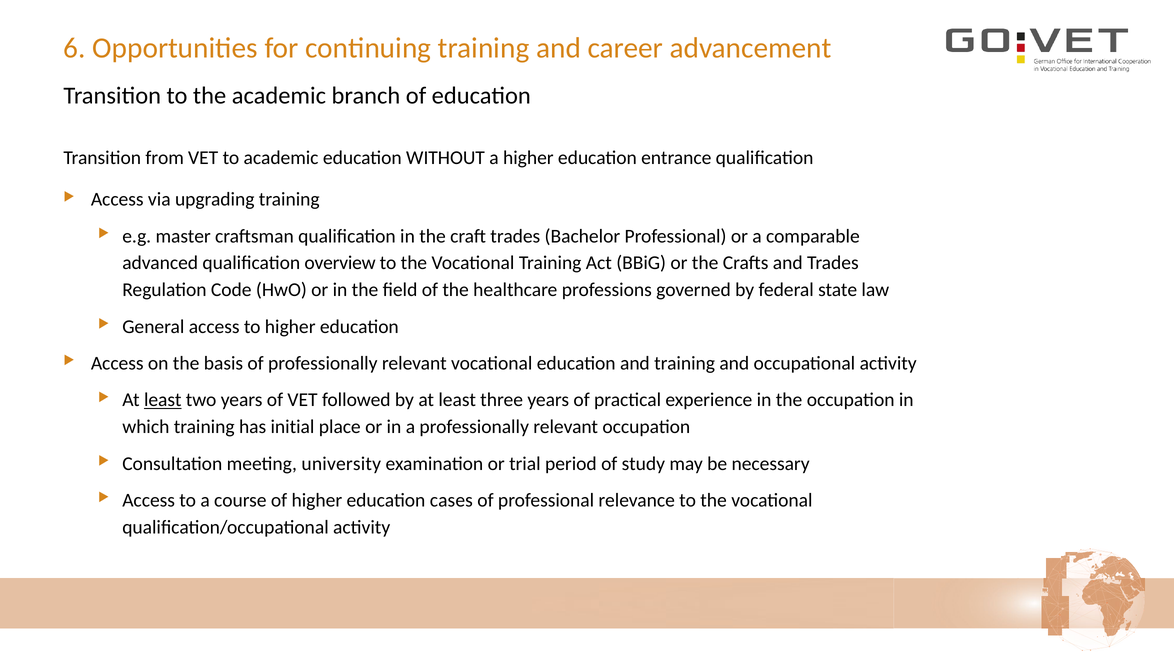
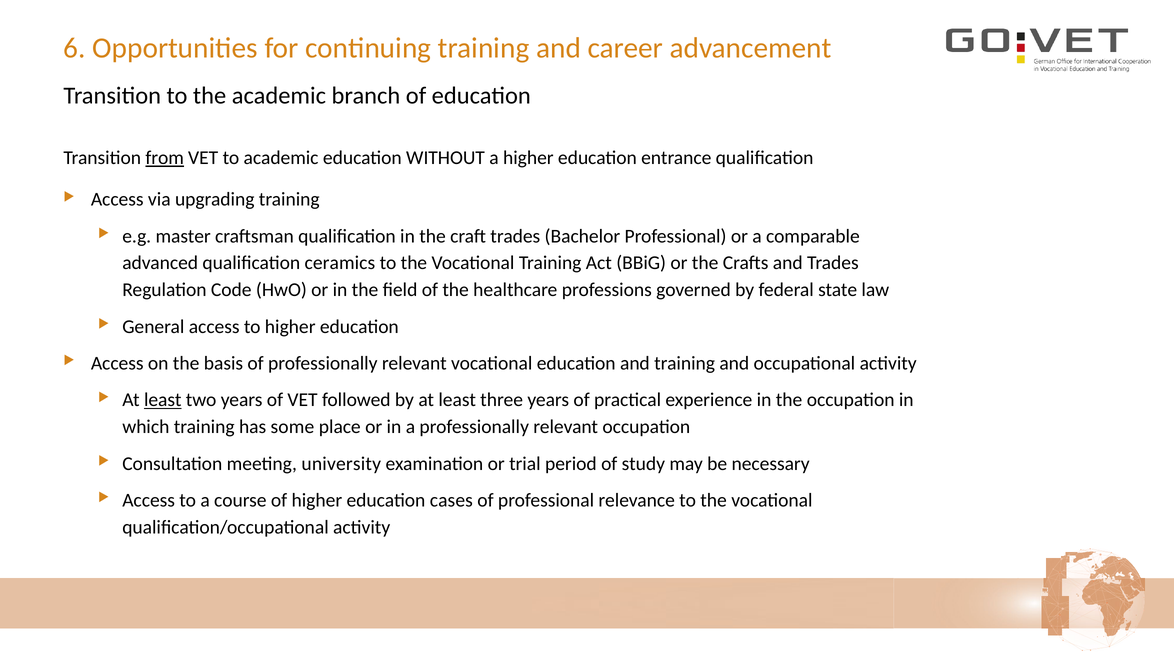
from underline: none -> present
overview: overview -> ceramics
initial: initial -> some
